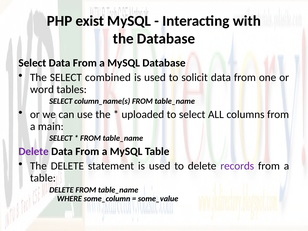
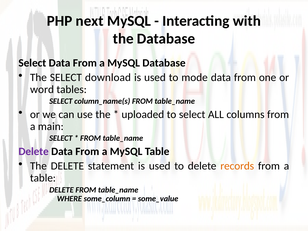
exist: exist -> next
combined: combined -> download
solicit: solicit -> mode
records colour: purple -> orange
